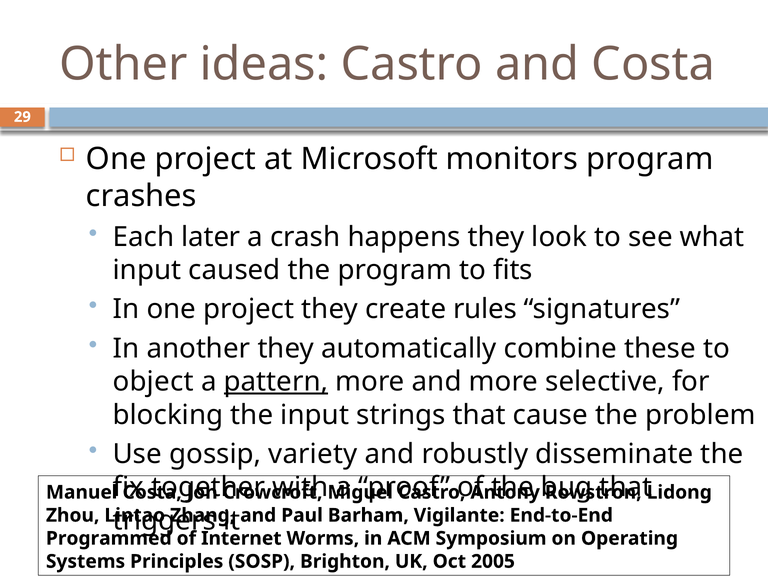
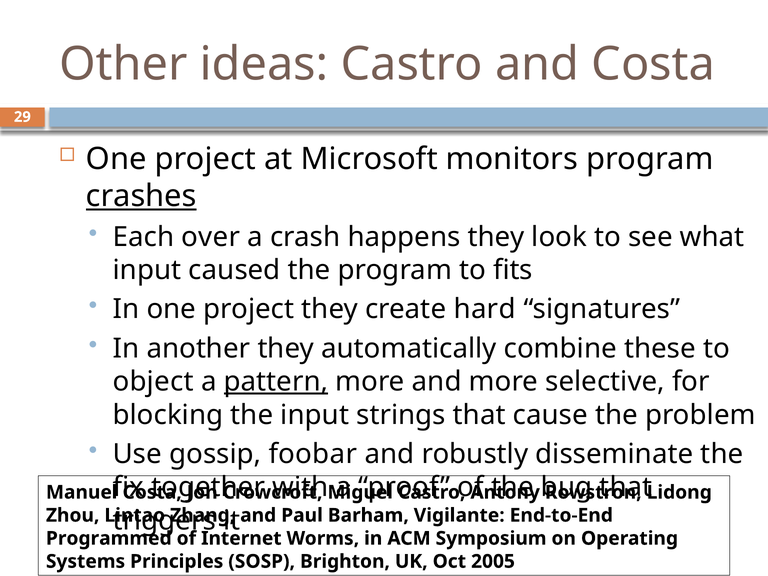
crashes underline: none -> present
later: later -> over
rules: rules -> hard
variety: variety -> foobar
